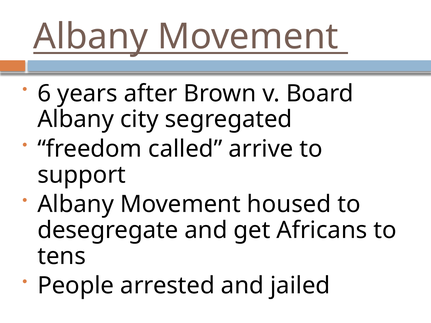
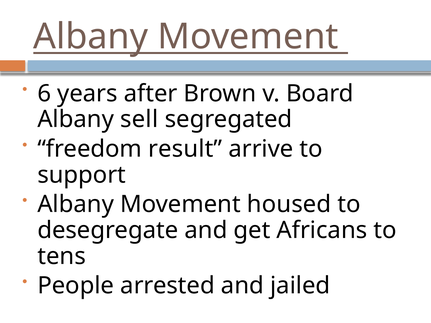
city: city -> sell
called: called -> result
